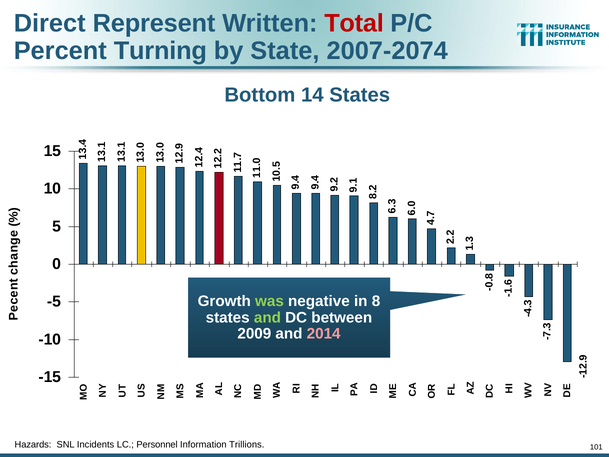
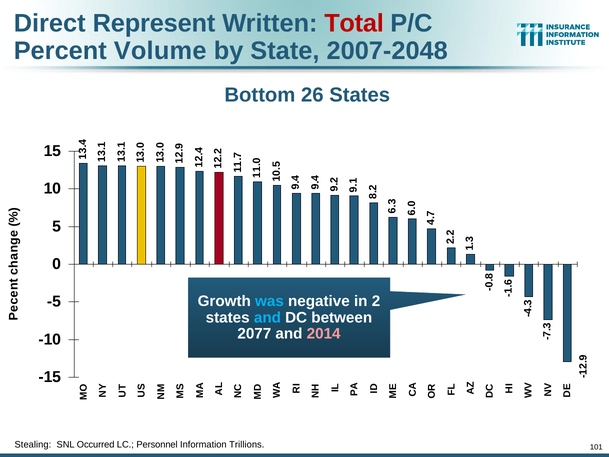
Turning: Turning -> Volume
2007-2074: 2007-2074 -> 2007-2048
14: 14 -> 26
was colour: light green -> light blue
in 8: 8 -> 2
and at (267, 317) colour: light green -> light blue
2009: 2009 -> 2077
Hazards: Hazards -> Stealing
Incidents: Incidents -> Occurred
